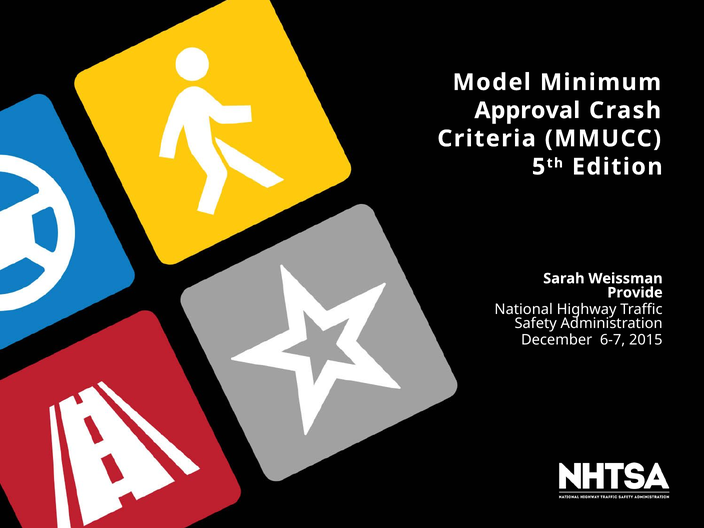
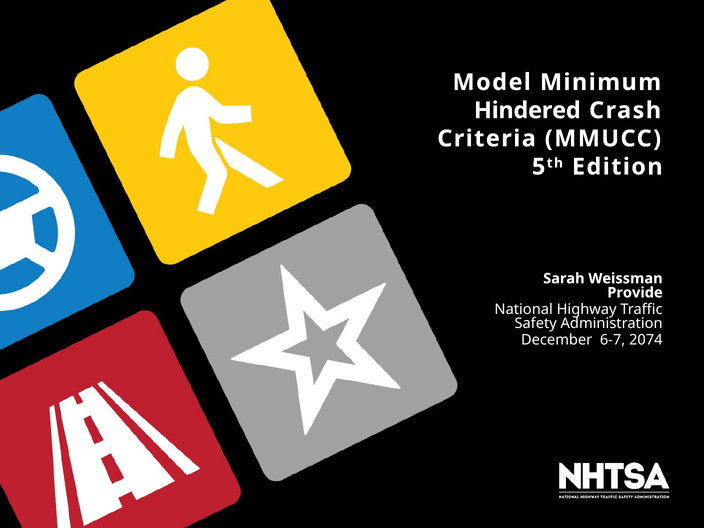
Approval: Approval -> Hindered
2015: 2015 -> 2074
